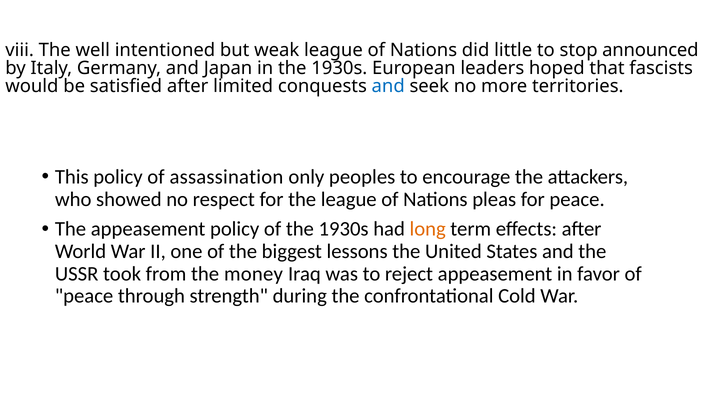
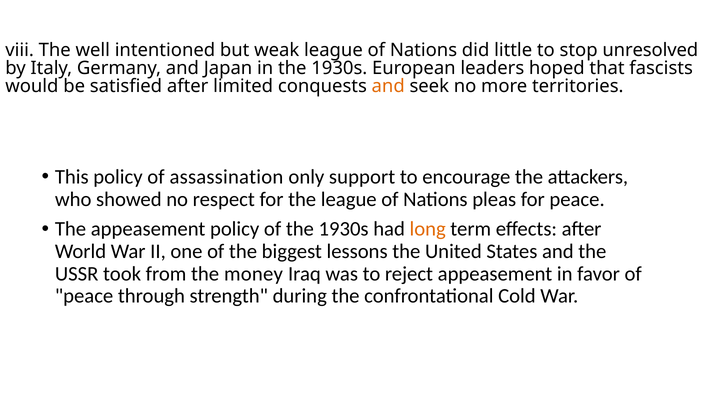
announced: announced -> unresolved
and at (388, 86) colour: blue -> orange
peoples: peoples -> support
